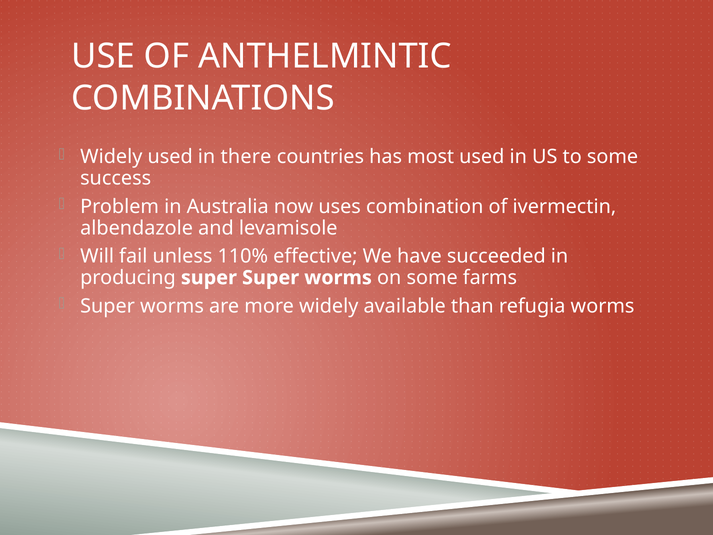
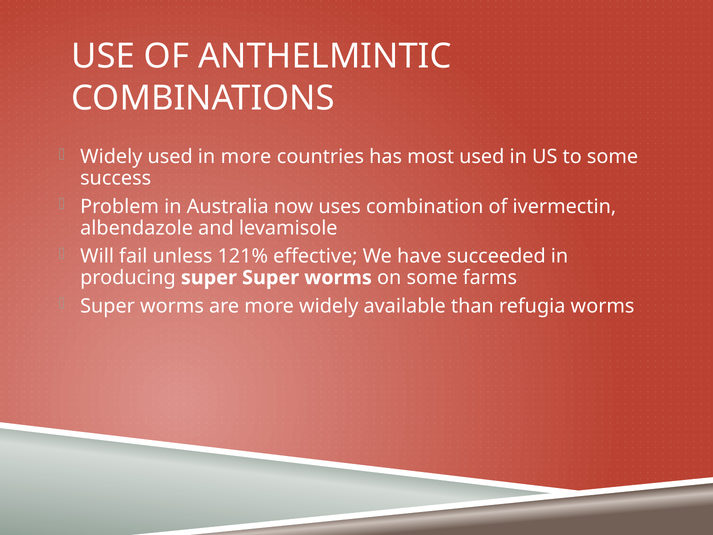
in there: there -> more
110%: 110% -> 121%
